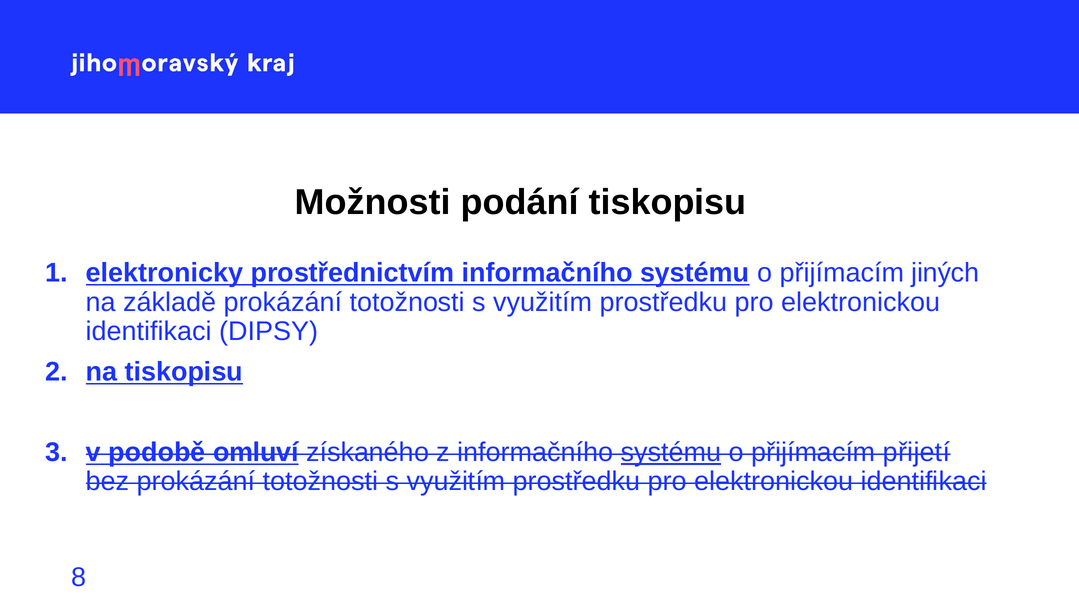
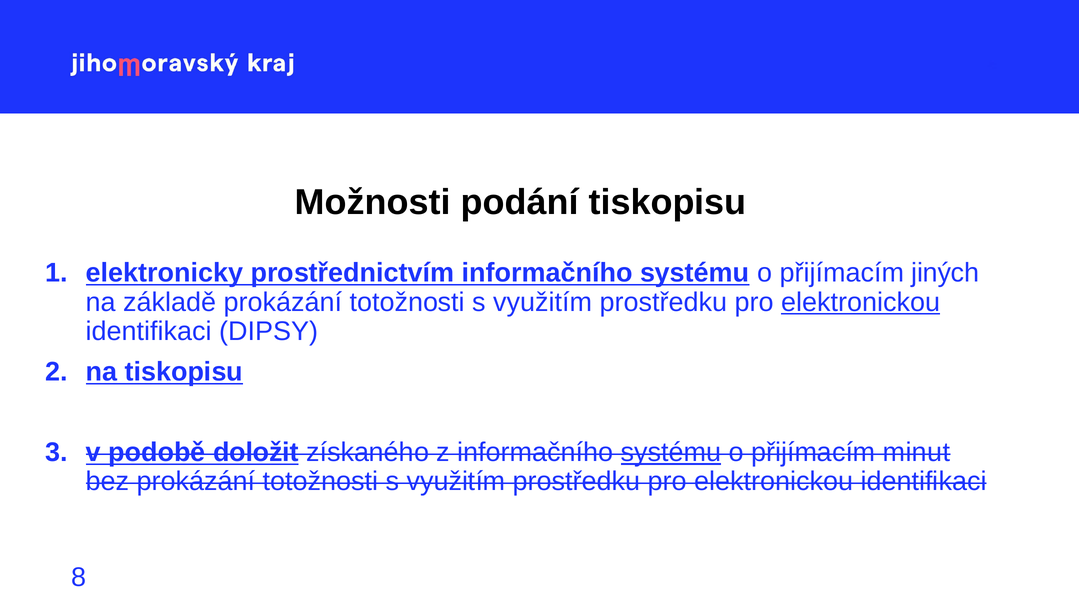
elektronickou at (861, 302) underline: none -> present
omluví: omluví -> doložit
přijetí: přijetí -> minut
